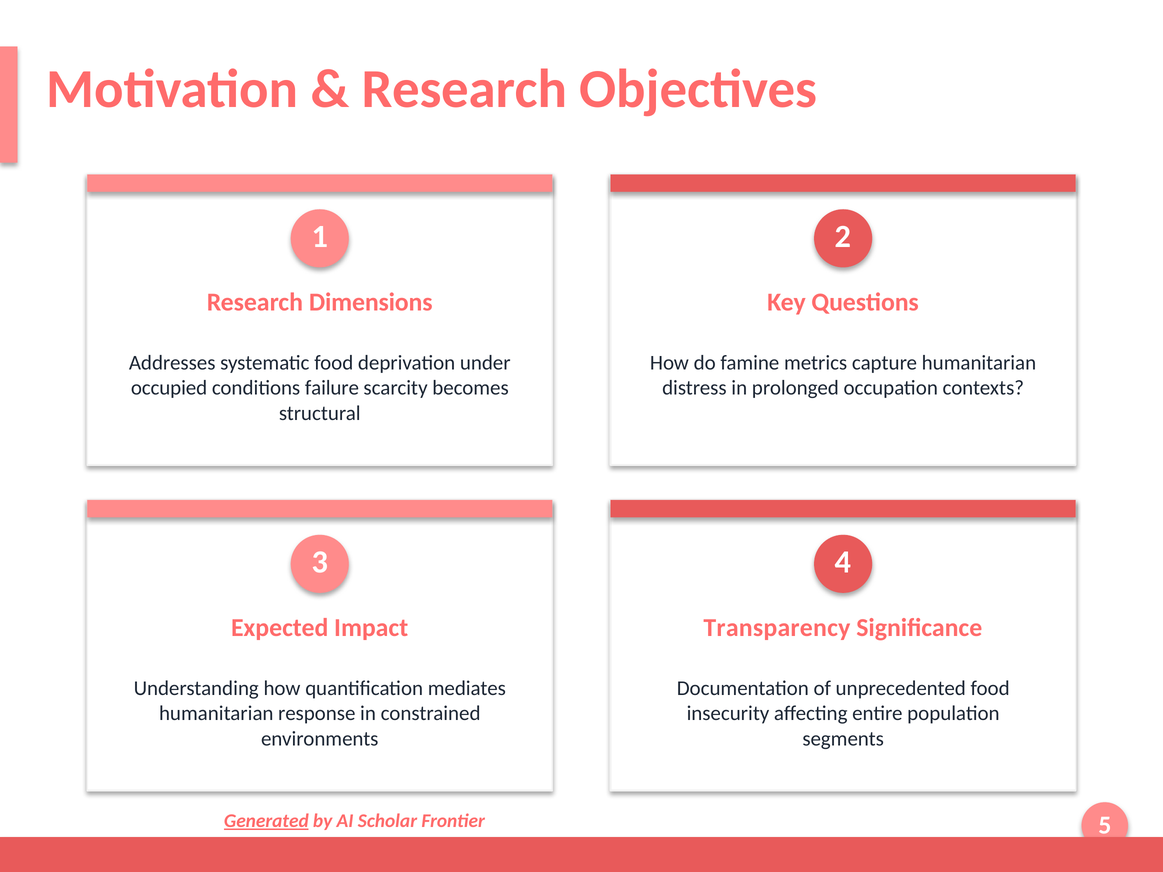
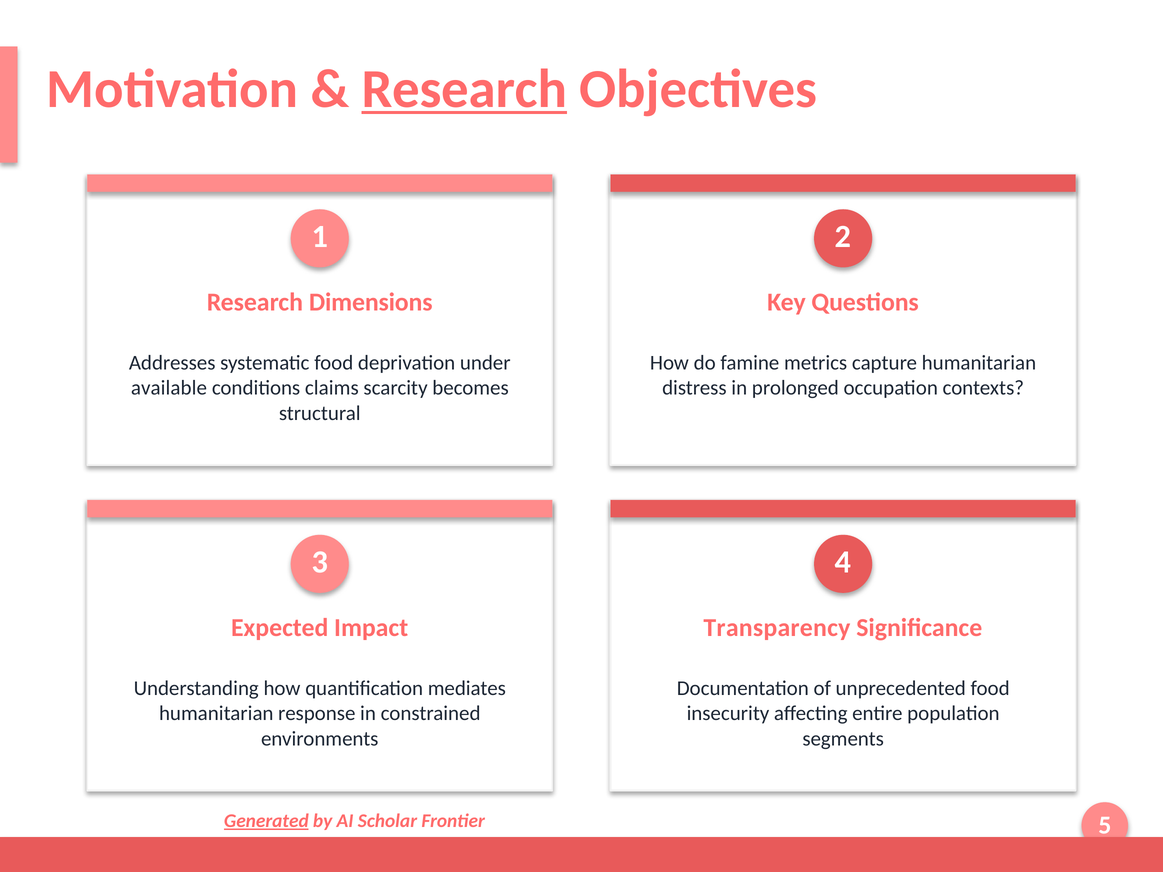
Research at (464, 89) underline: none -> present
occupied: occupied -> available
failure: failure -> claims
